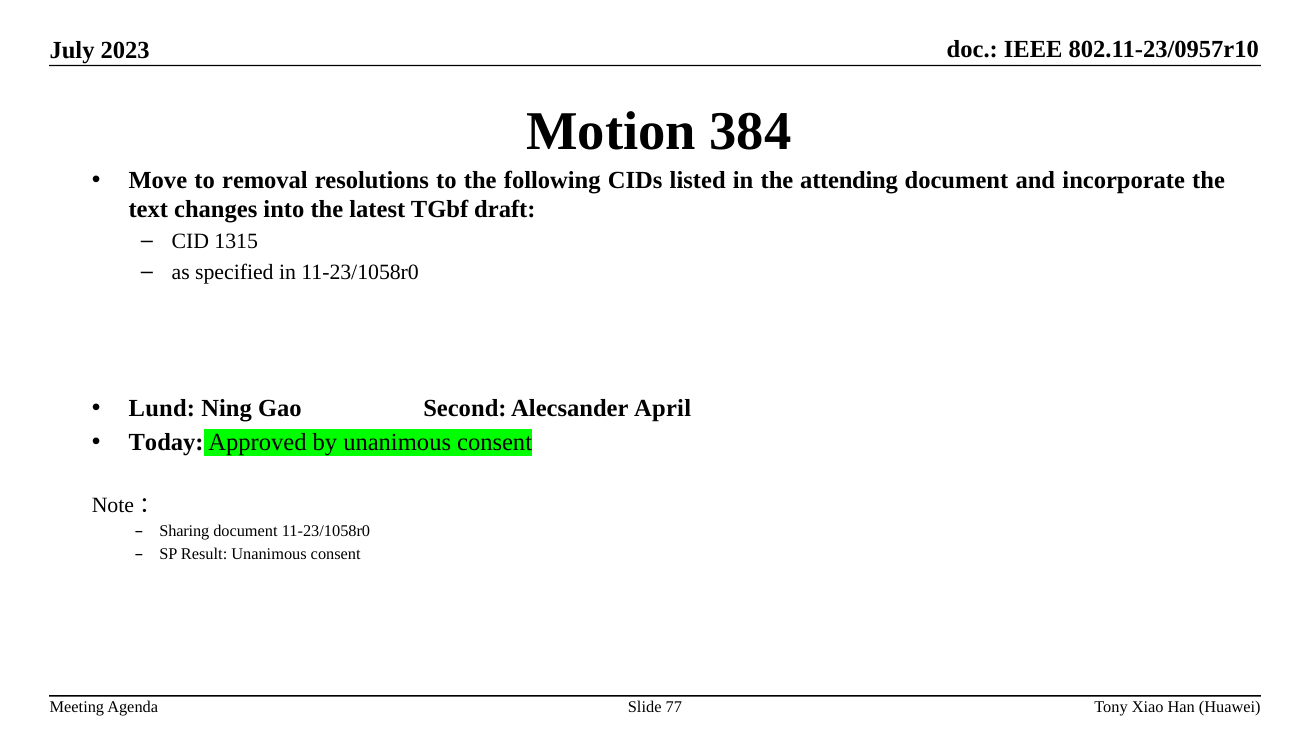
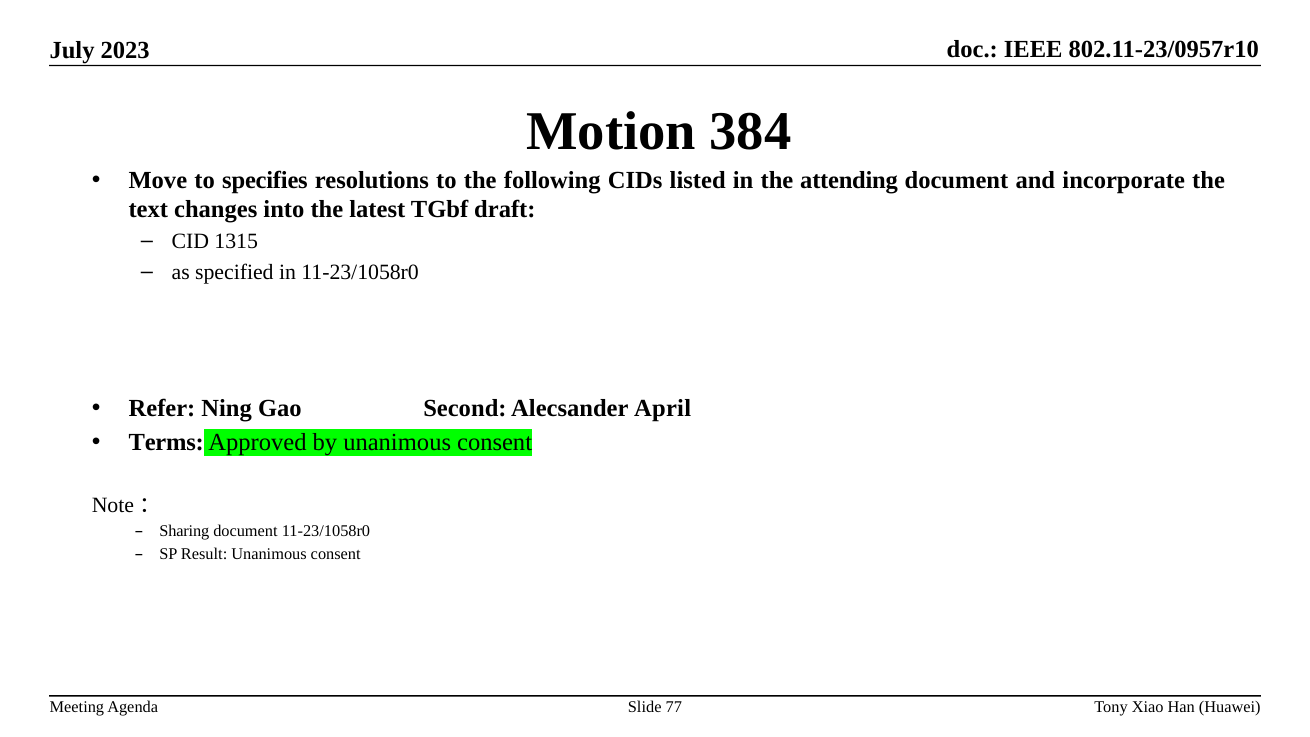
removal: removal -> specifies
Lund: Lund -> Refer
Today: Today -> Terms
